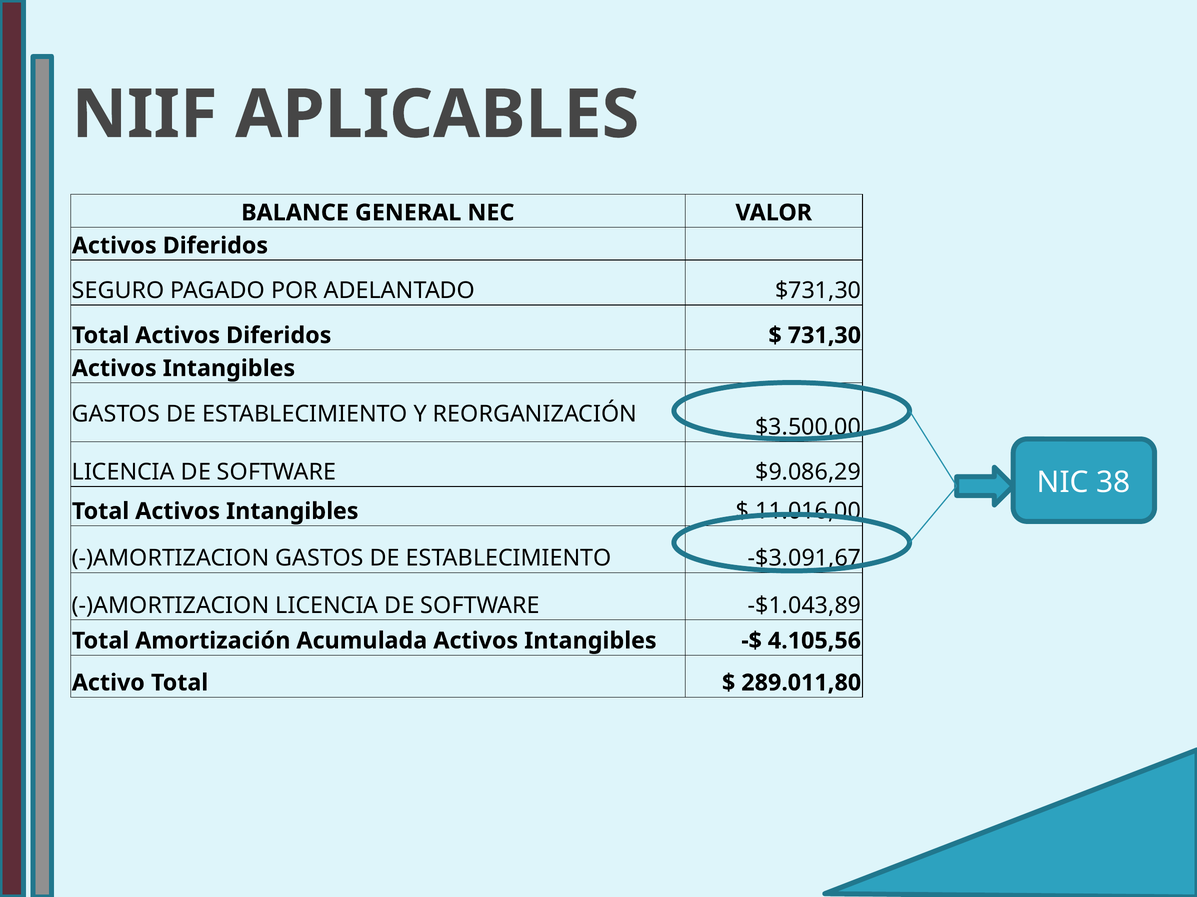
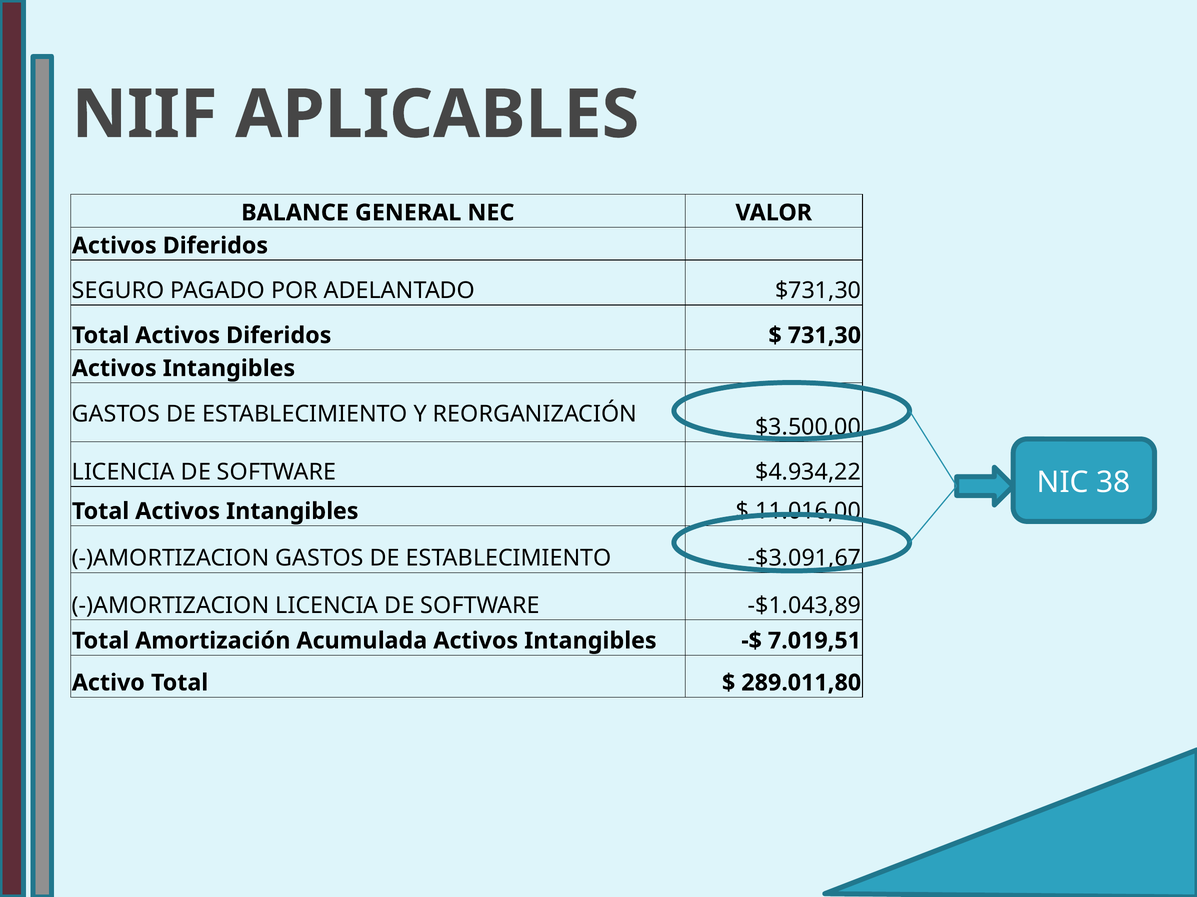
$9.086,29: $9.086,29 -> $4.934,22
4.105,56: 4.105,56 -> 7.019,51
